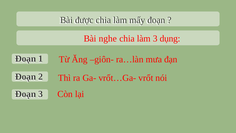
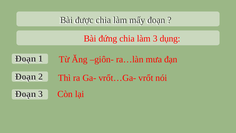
nghe: nghe -> đứng
